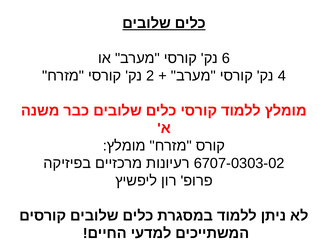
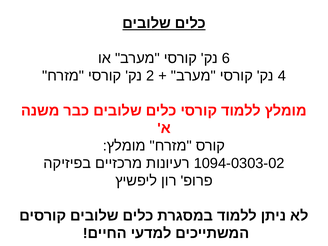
6707-0303-02: 6707-0303-02 -> 1094-0303-02
